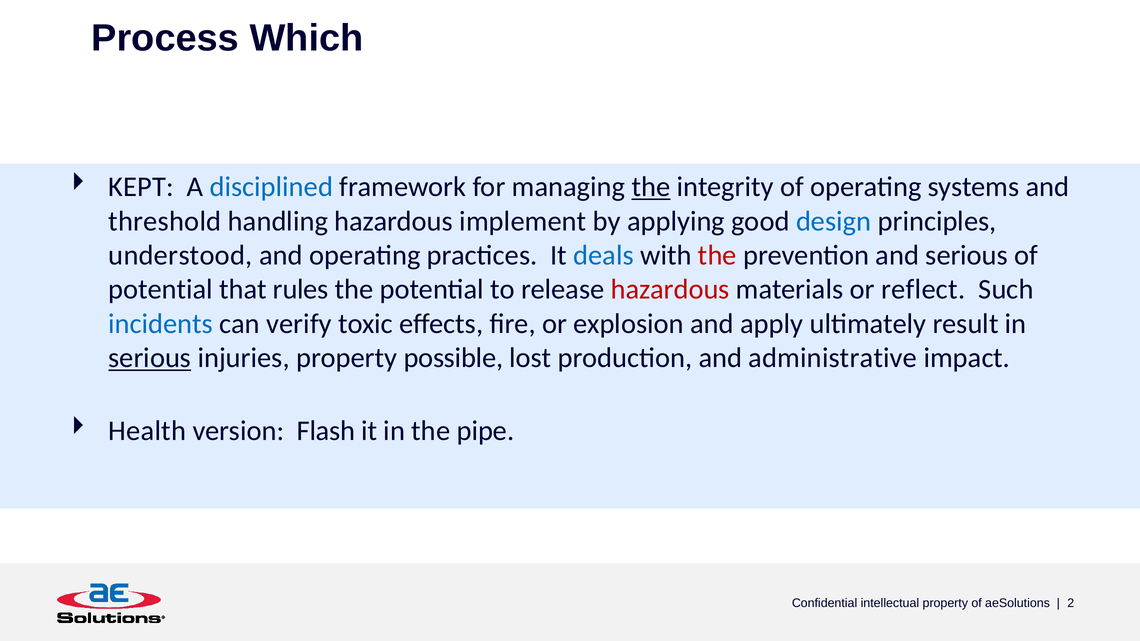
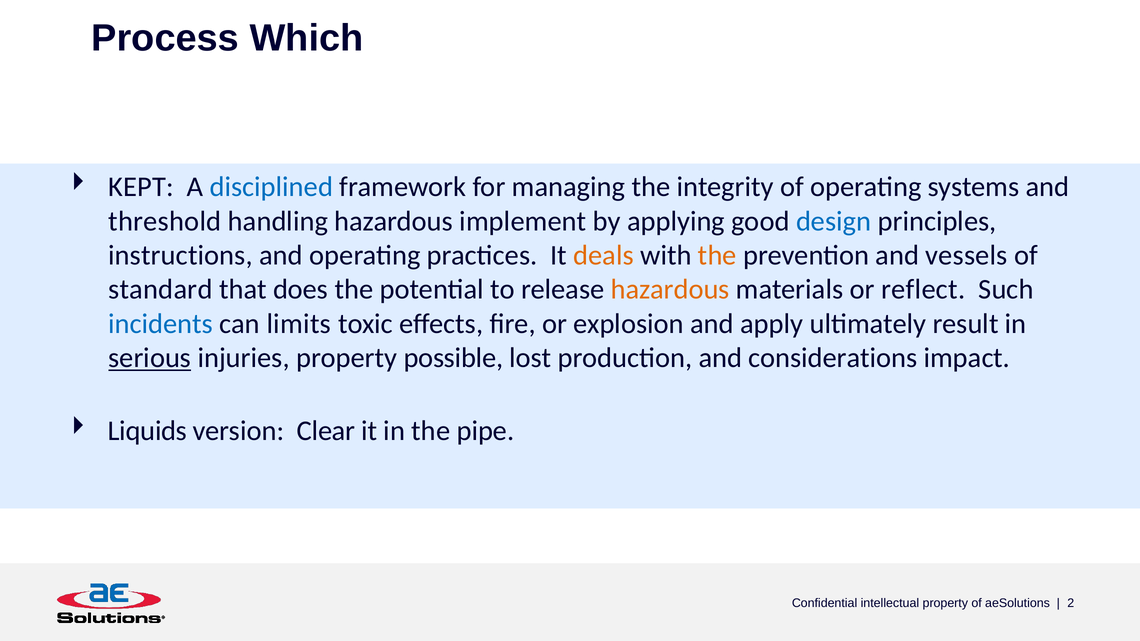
the at (651, 187) underline: present -> none
understood: understood -> instructions
deals colour: blue -> orange
the at (717, 255) colour: red -> orange
and serious: serious -> vessels
potential at (161, 290): potential -> standard
rules: rules -> does
hazardous at (670, 290) colour: red -> orange
verify: verify -> limits
administrative: administrative -> considerations
Health: Health -> Liquids
Flash: Flash -> Clear
